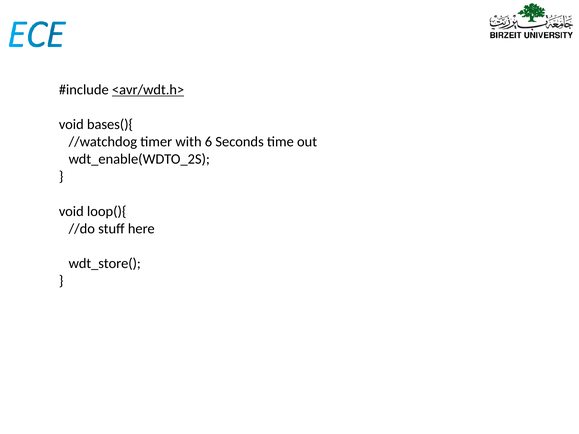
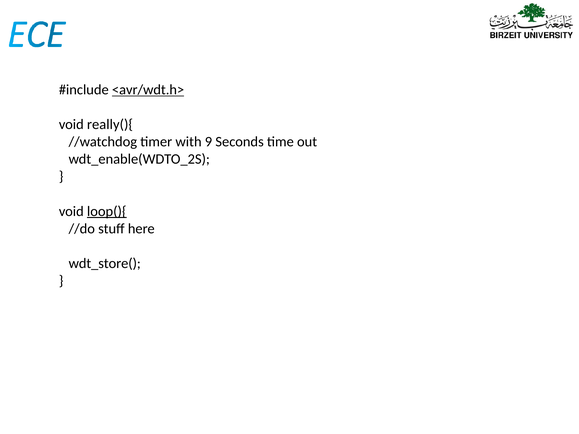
bases(){: bases(){ -> really(){
6: 6 -> 9
loop(){ underline: none -> present
